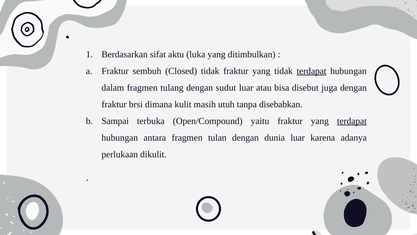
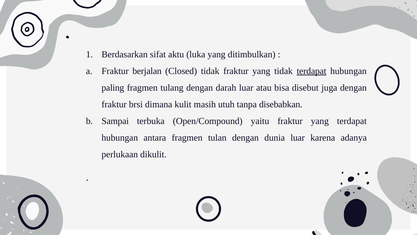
sembuh: sembuh -> berjalan
dalam: dalam -> paling
sudut: sudut -> darah
terdapat at (352, 121) underline: present -> none
